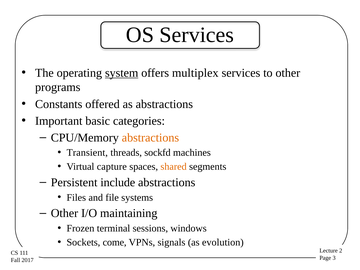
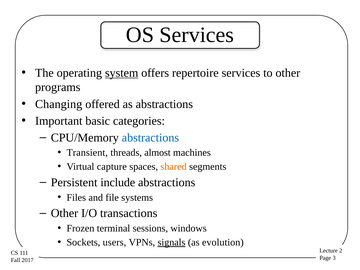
multiplex: multiplex -> repertoire
Constants: Constants -> Changing
abstractions at (150, 138) colour: orange -> blue
sockfd: sockfd -> almost
maintaining: maintaining -> transactions
come: come -> users
signals underline: none -> present
